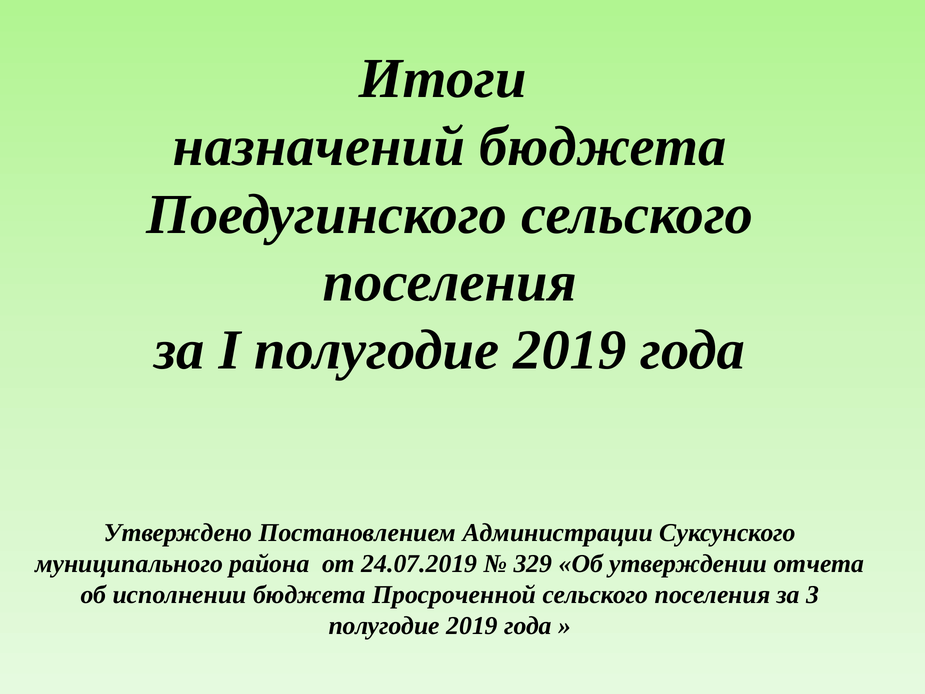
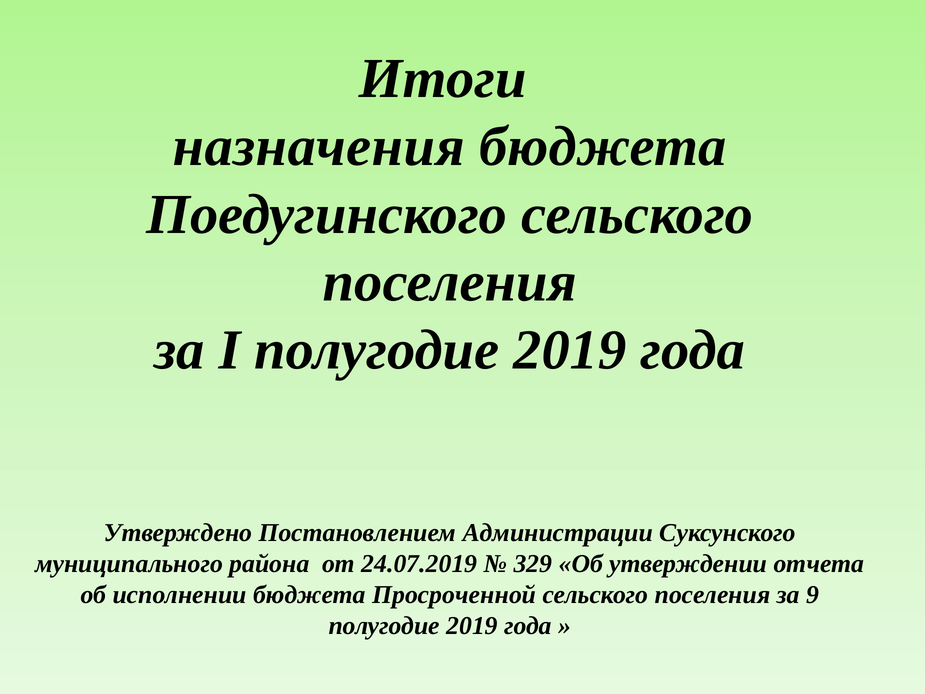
назначений: назначений -> назначения
3: 3 -> 9
